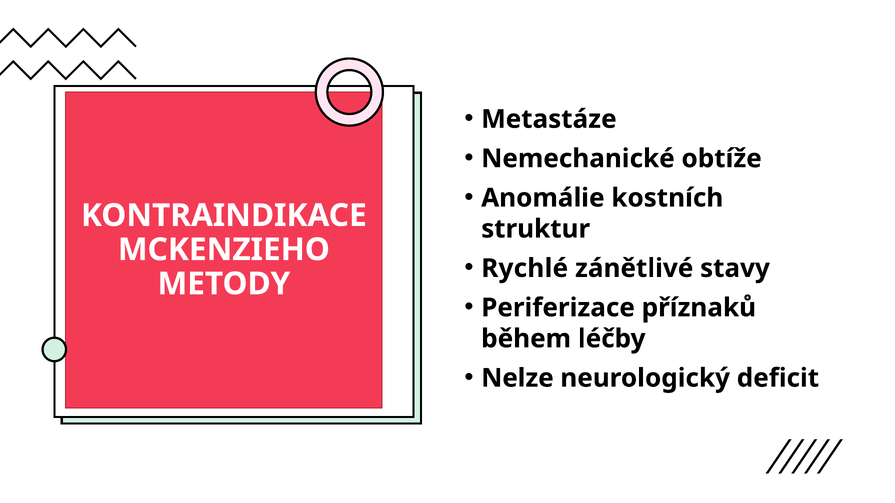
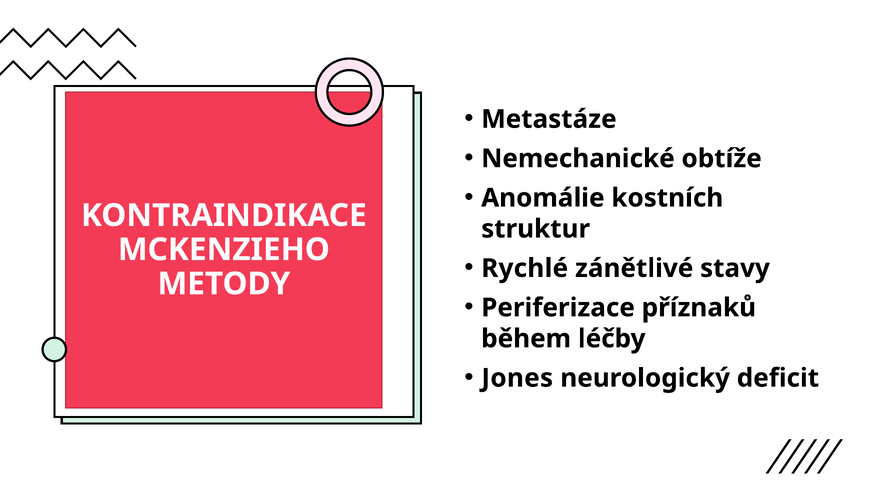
Nelze: Nelze -> Jones
